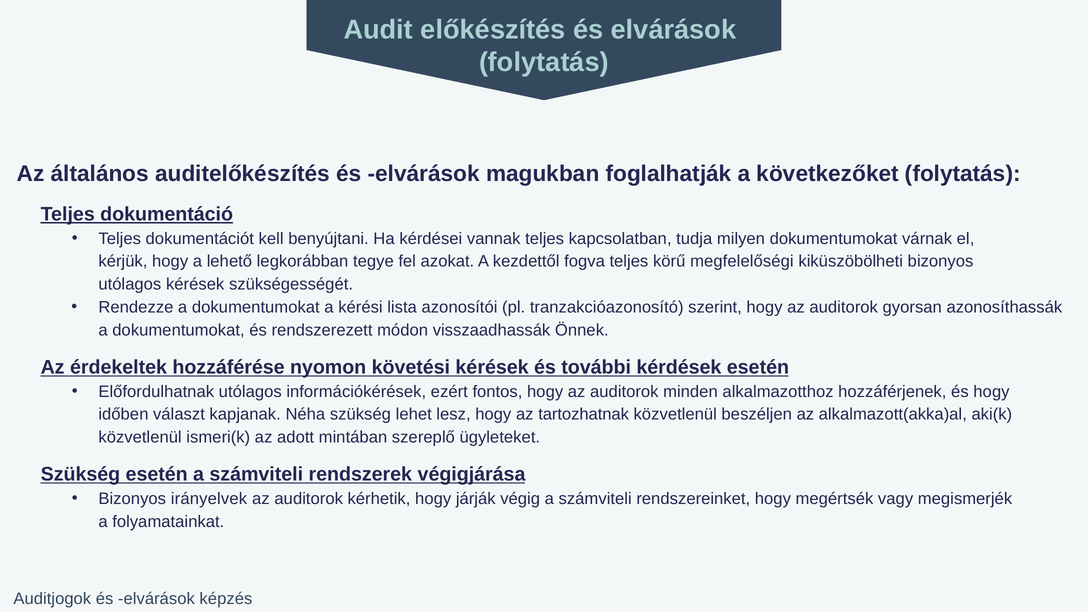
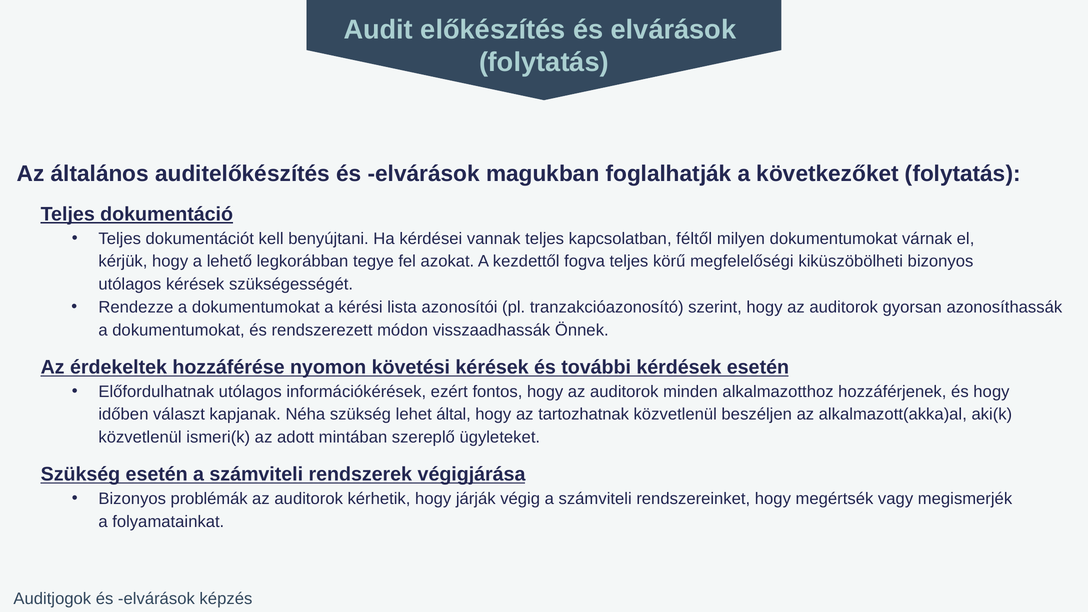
tudja: tudja -> féltől
lesz: lesz -> által
irányelvek: irányelvek -> problémák
